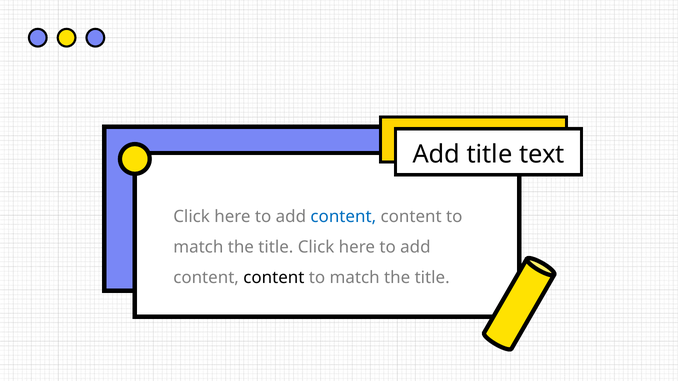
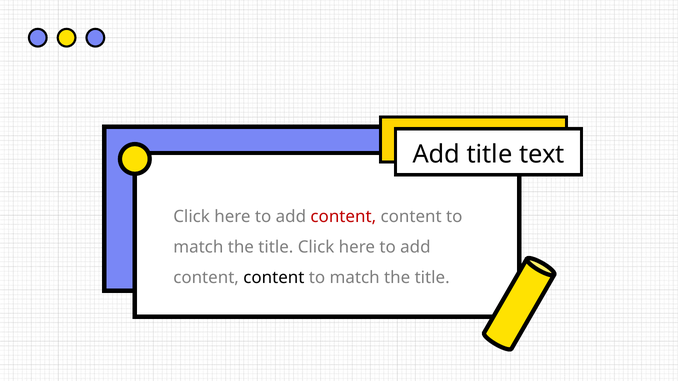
content at (343, 217) colour: blue -> red
